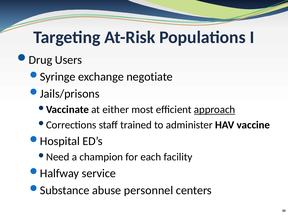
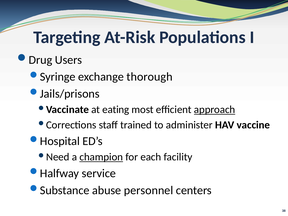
negotiate: negotiate -> thorough
either: either -> eating
champion underline: none -> present
